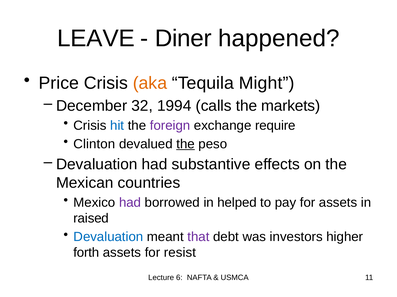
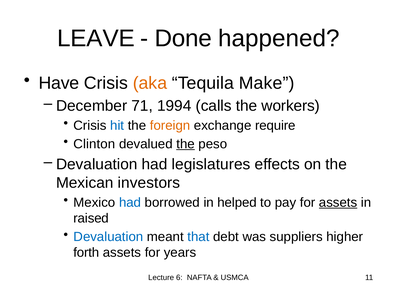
Diner: Diner -> Done
Price: Price -> Have
Might: Might -> Make
32: 32 -> 71
markets: markets -> workers
foreign colour: purple -> orange
substantive: substantive -> legislatures
countries: countries -> investors
had at (130, 203) colour: purple -> blue
assets at (338, 203) underline: none -> present
that colour: purple -> blue
investors: investors -> suppliers
resist: resist -> years
